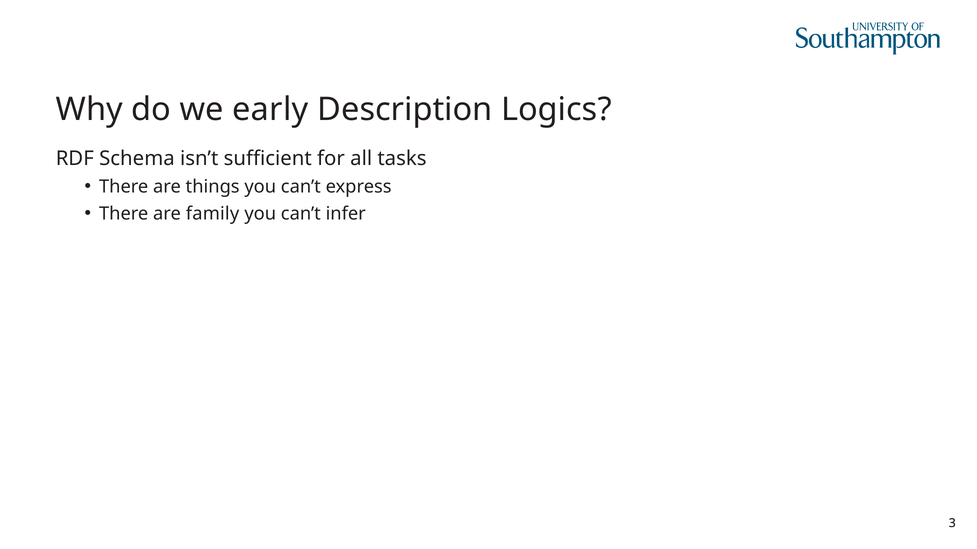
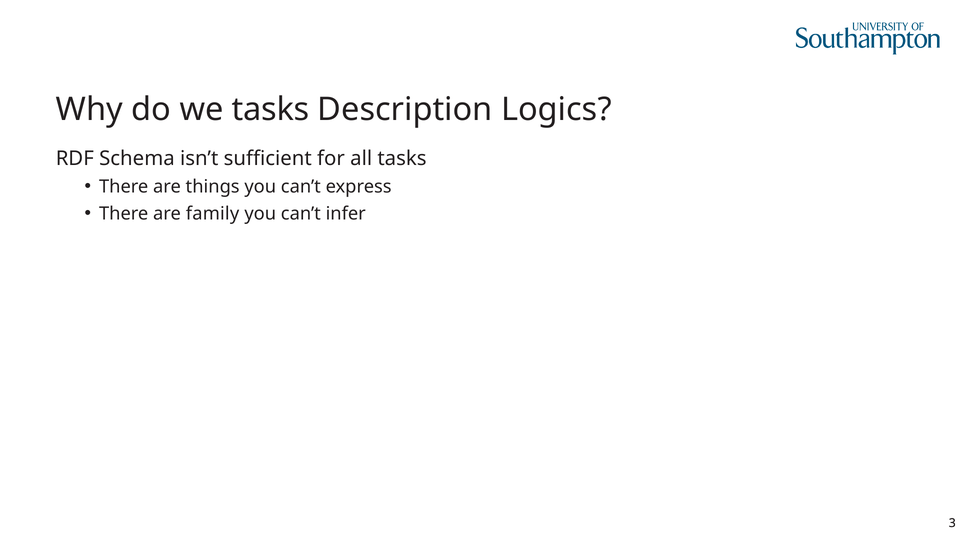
we early: early -> tasks
